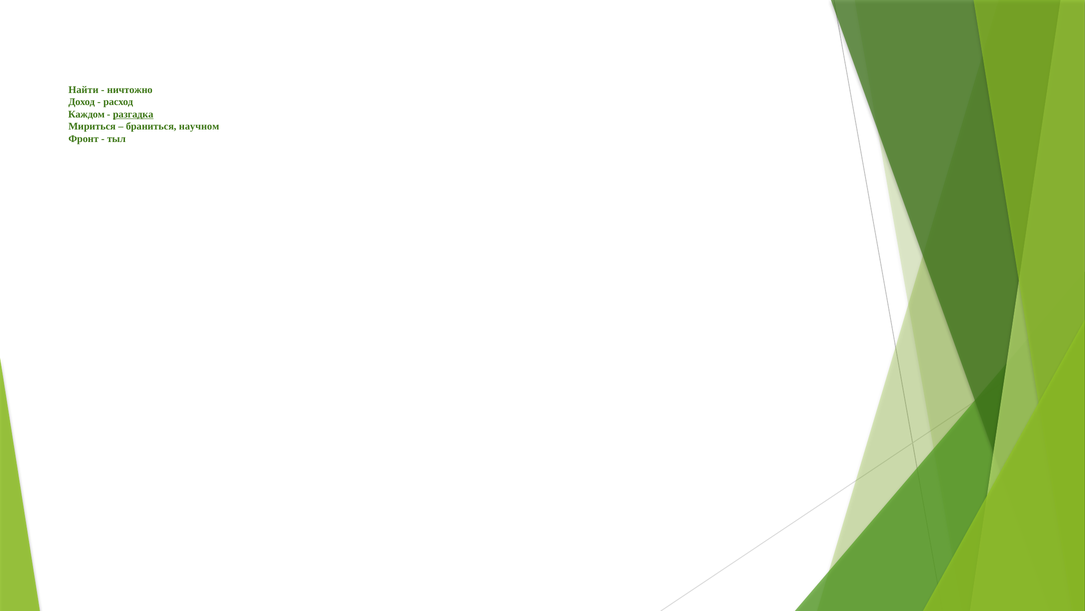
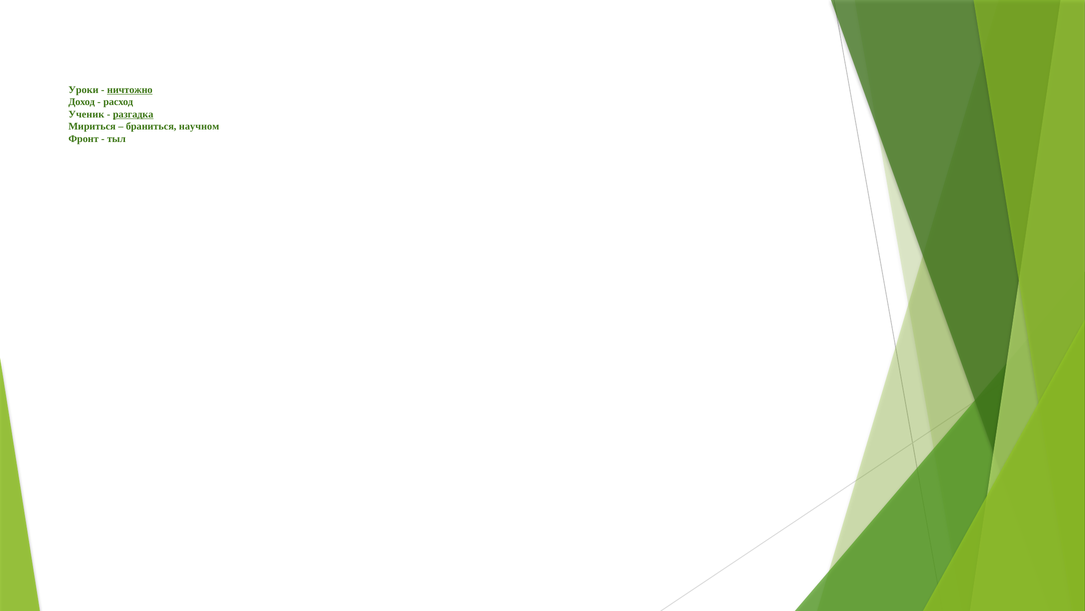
Найти: Найти -> Уроки
ничтожно underline: none -> present
Каждом: Каждом -> Ученик
